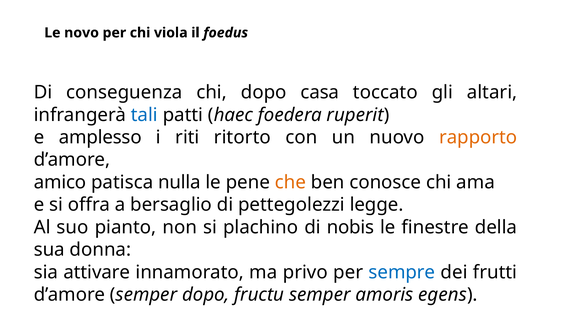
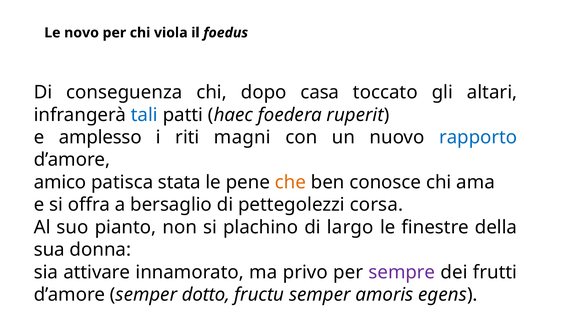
ritorto: ritorto -> magni
rapporto colour: orange -> blue
nulla: nulla -> stata
legge: legge -> corsa
nobis: nobis -> largo
sempre colour: blue -> purple
semper dopo: dopo -> dotto
